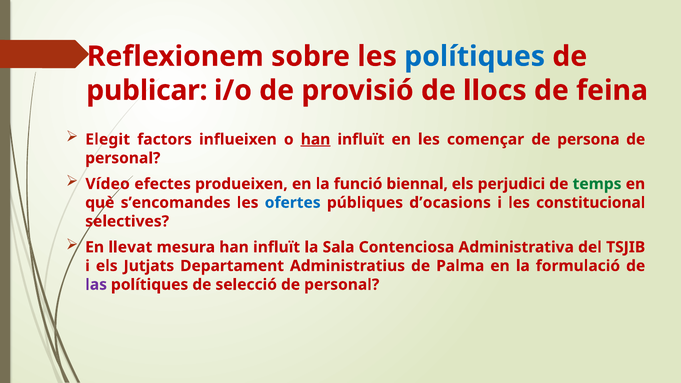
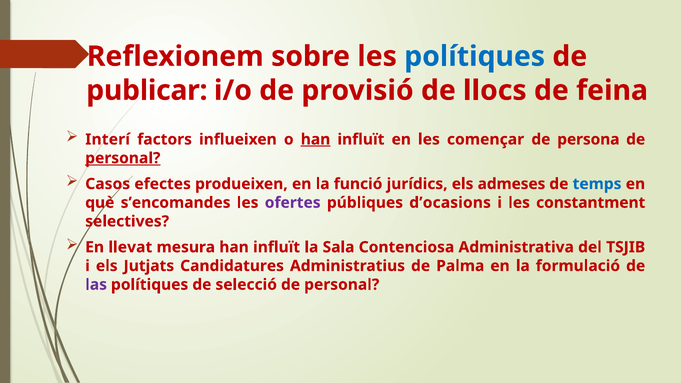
Elegit: Elegit -> Interí
personal at (123, 158) underline: none -> present
Vídeo: Vídeo -> Casos
biennal: biennal -> jurídics
perjudici: perjudici -> admeses
temps colour: green -> blue
ofertes colour: blue -> purple
constitucional: constitucional -> constantment
Departament: Departament -> Candidatures
